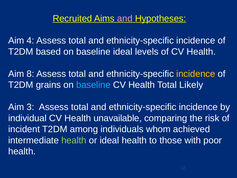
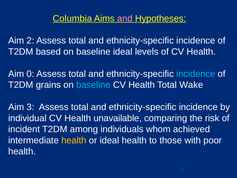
Recruited: Recruited -> Columbia
4: 4 -> 2
8: 8 -> 0
incidence at (196, 74) colour: yellow -> light blue
Likely: Likely -> Wake
health at (74, 140) colour: light green -> yellow
